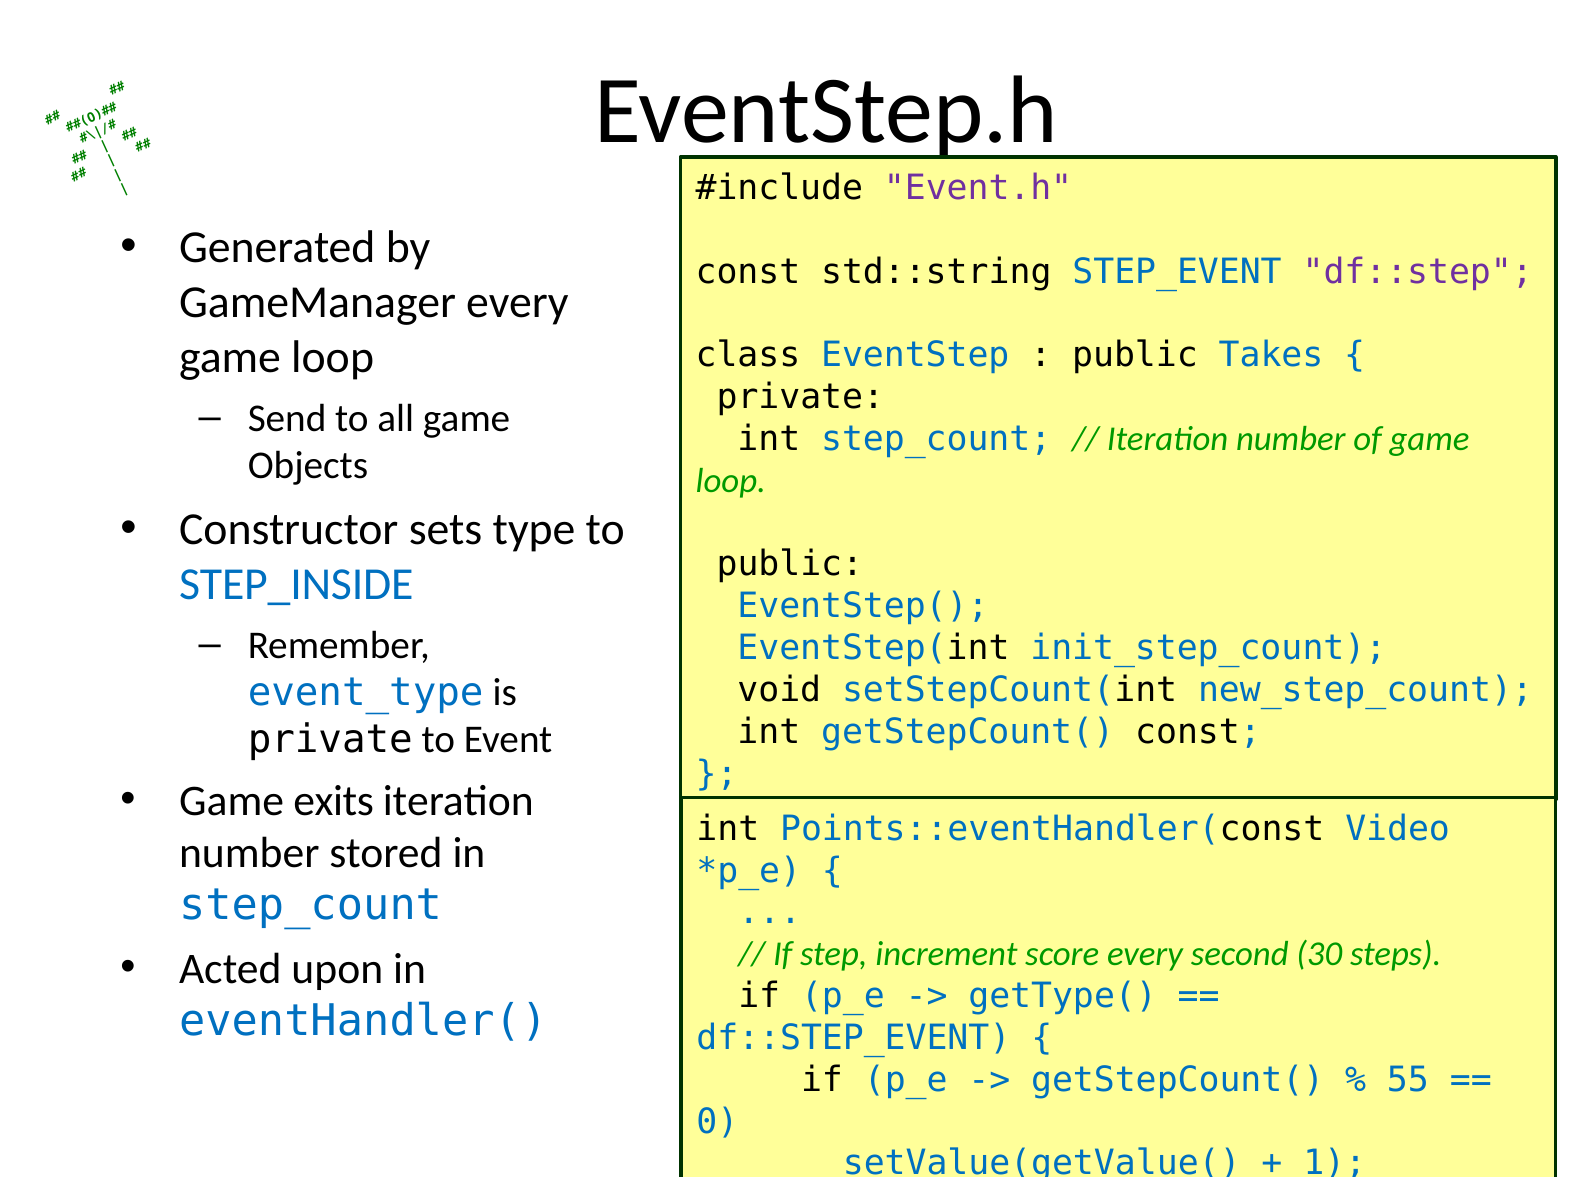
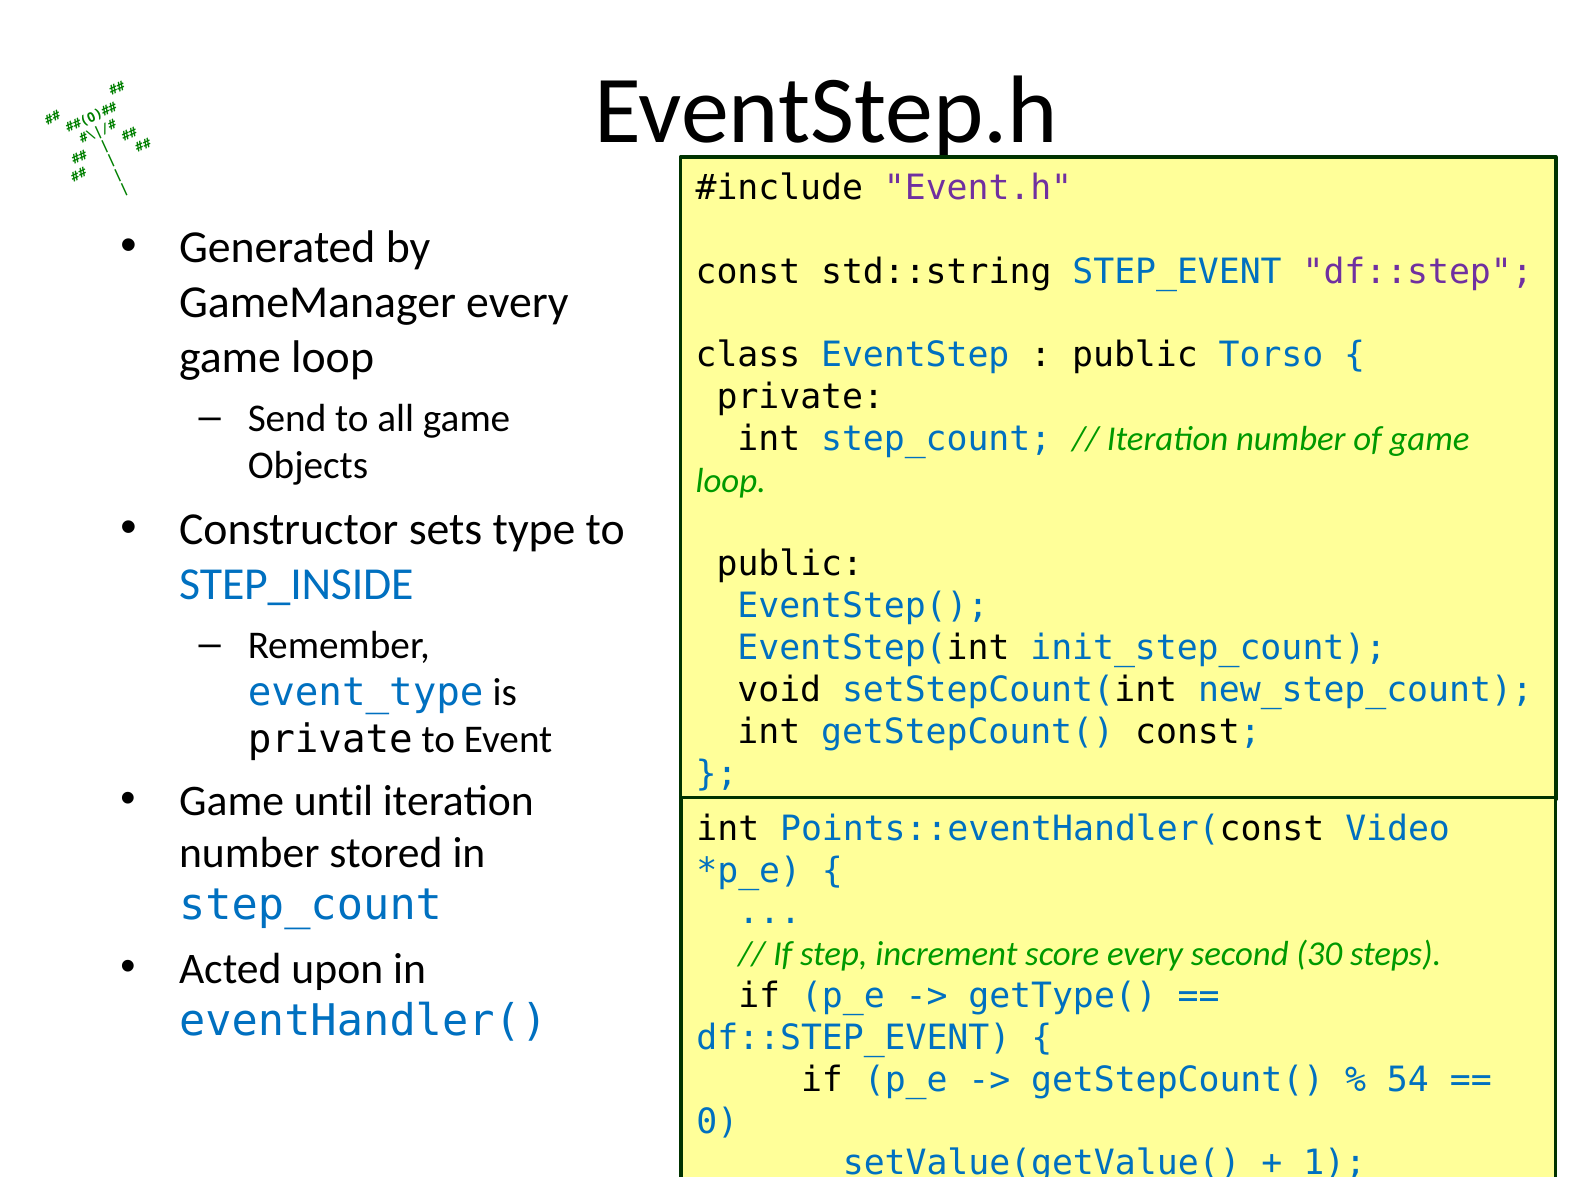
Takes: Takes -> Torso
exits: exits -> until
55: 55 -> 54
